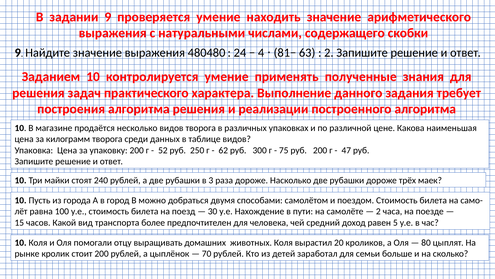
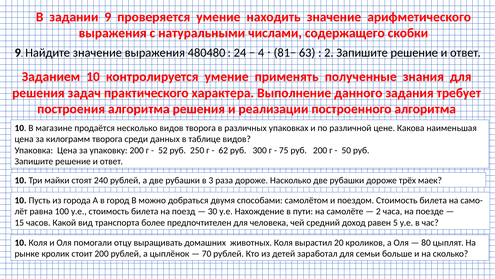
47: 47 -> 50
